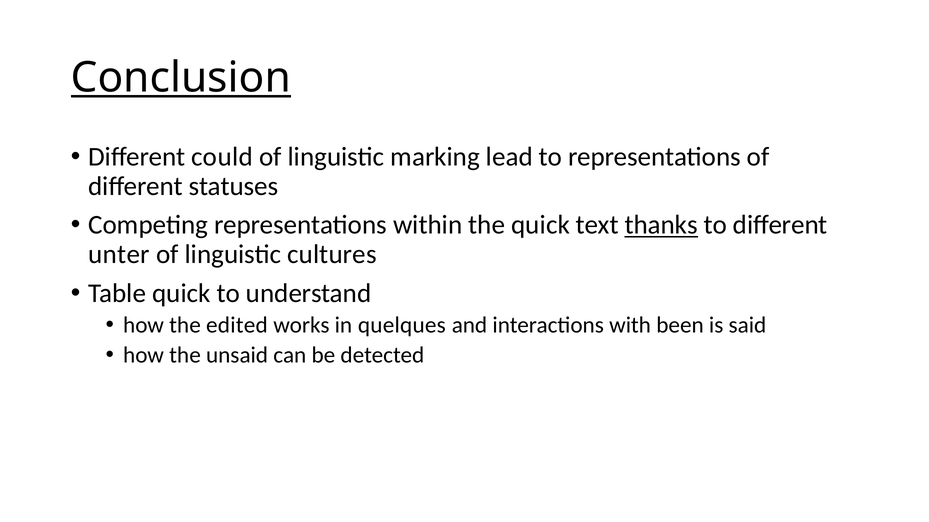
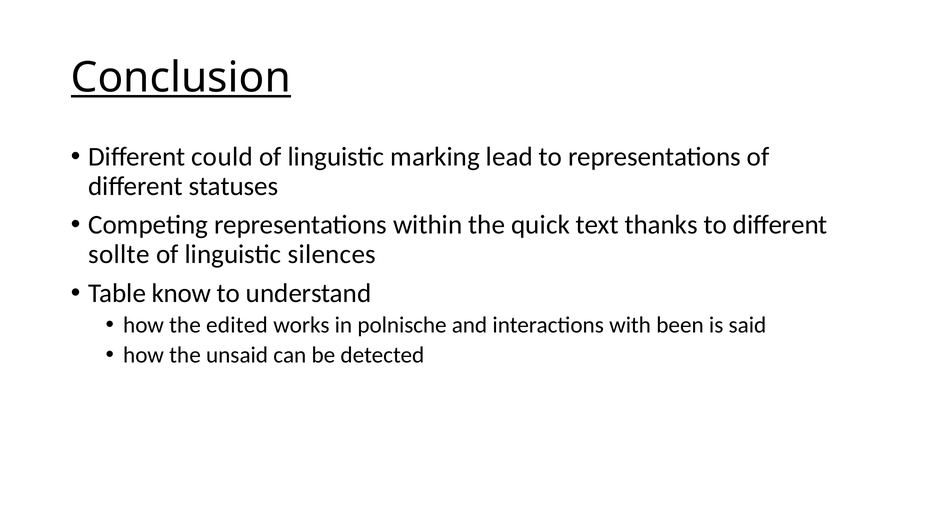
thanks underline: present -> none
unter: unter -> sollte
cultures: cultures -> silences
Table quick: quick -> know
quelques: quelques -> polnische
